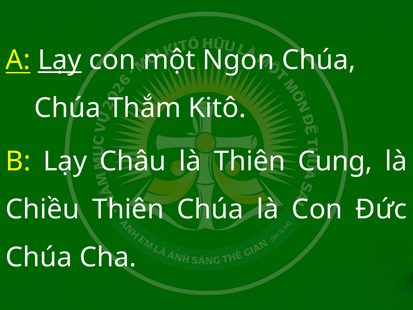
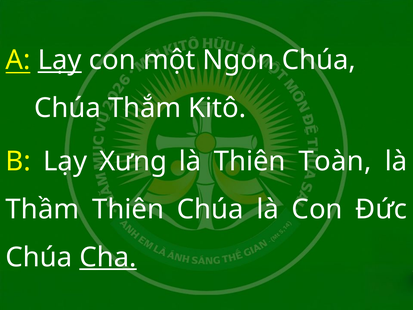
Châu: Châu -> Xưng
Cung: Cung -> Toàn
Chiều: Chiều -> Thầm
Cha underline: none -> present
